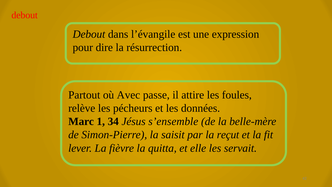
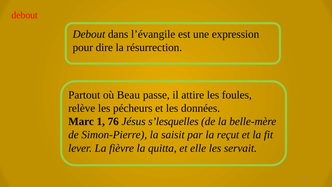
Avec: Avec -> Beau
34: 34 -> 76
s’ensemble: s’ensemble -> s’lesquelles
